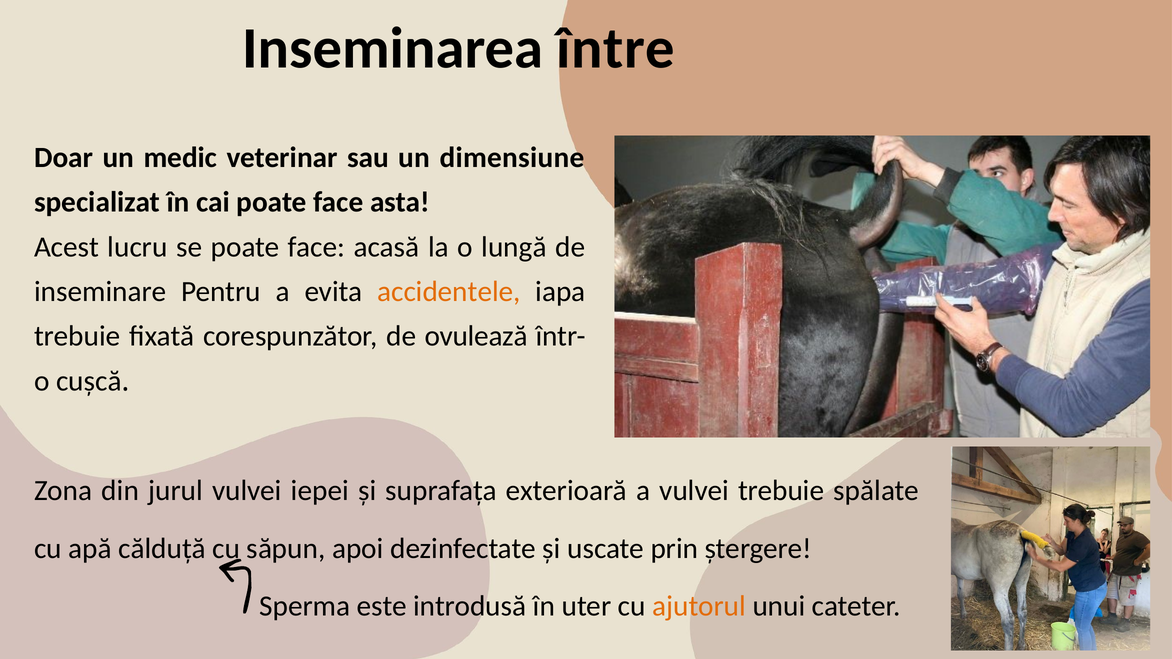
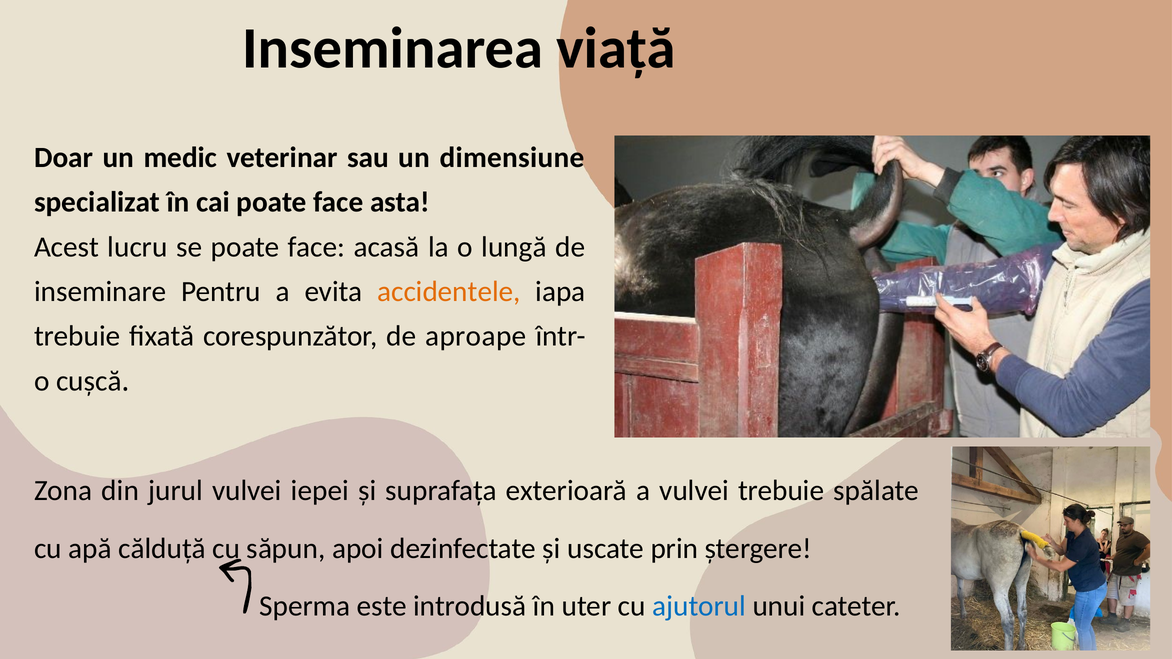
între: între -> viață
ovulează: ovulează -> aproape
ajutorul colour: orange -> blue
